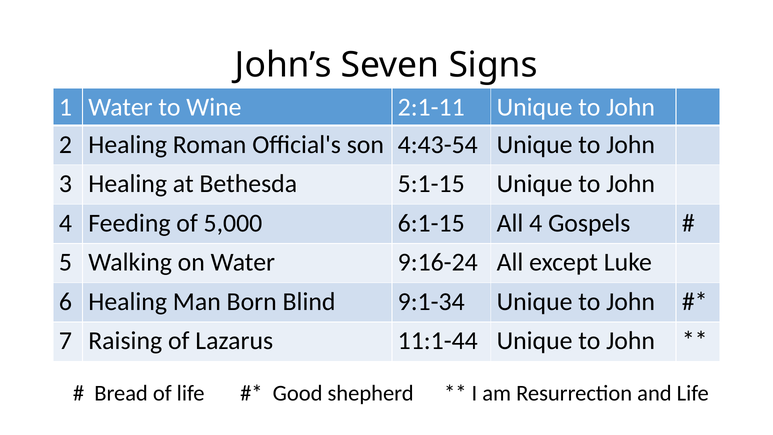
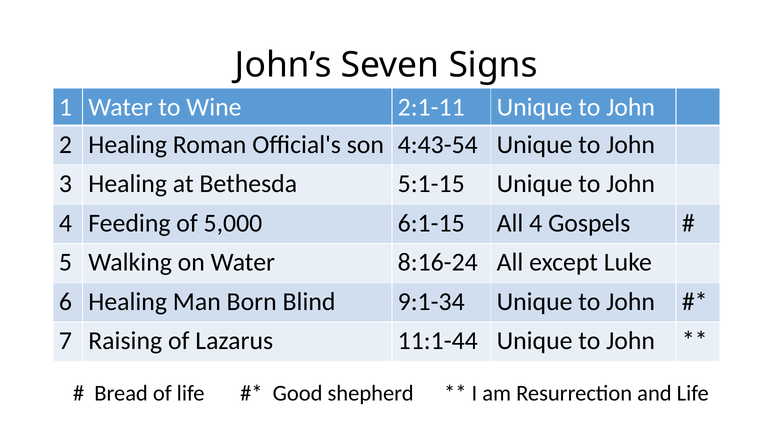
9:16-24: 9:16-24 -> 8:16-24
